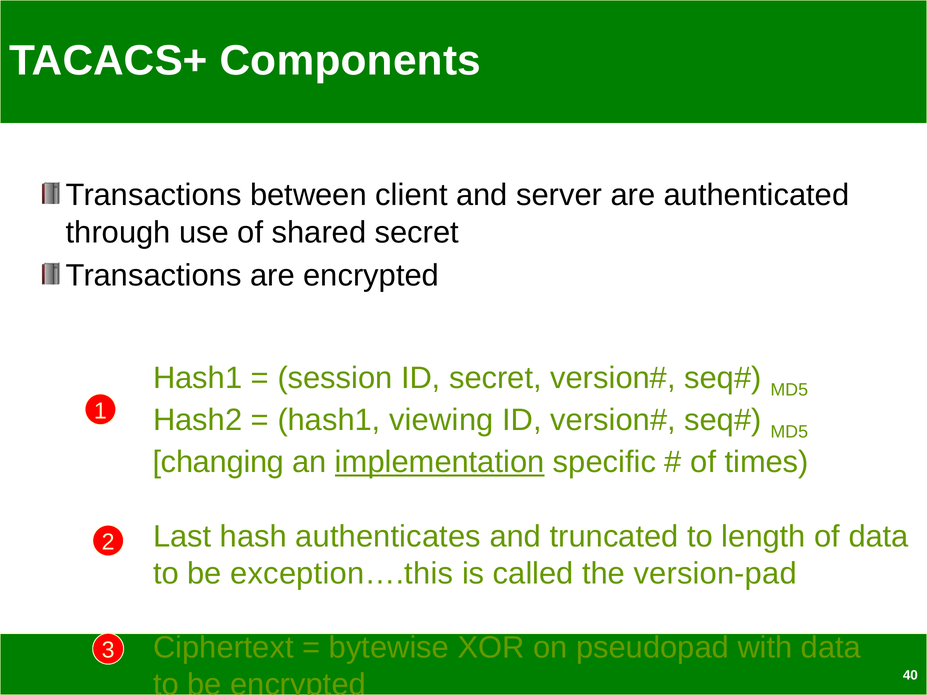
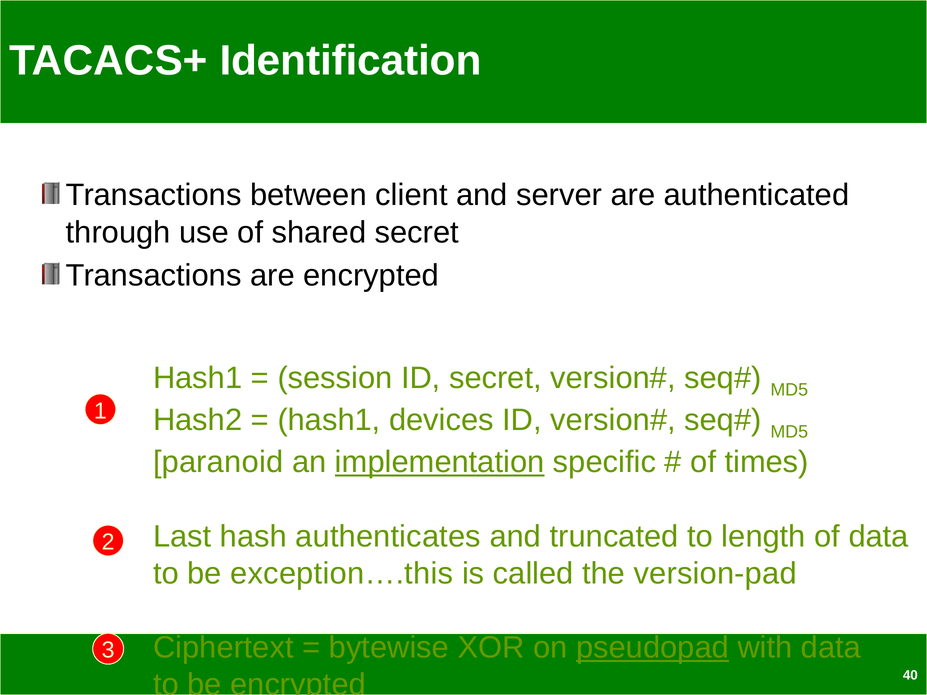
Components: Components -> Identification
viewing: viewing -> devices
changing: changing -> paranoid
pseudopad underline: none -> present
